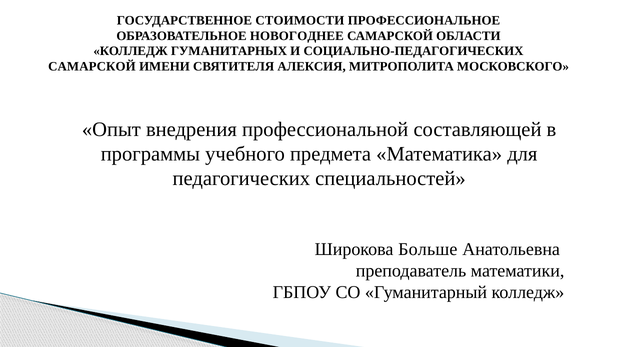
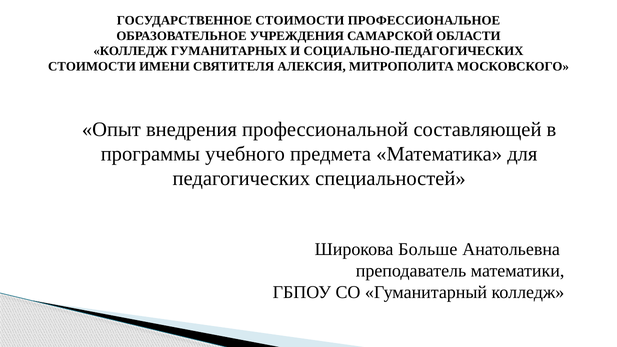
НОВОГОДНЕЕ: НОВОГОДНЕЕ -> УЧРЕЖДЕНИЯ
САМАРСКОЙ at (92, 67): САМАРСКОЙ -> СТОИМОСТИ
